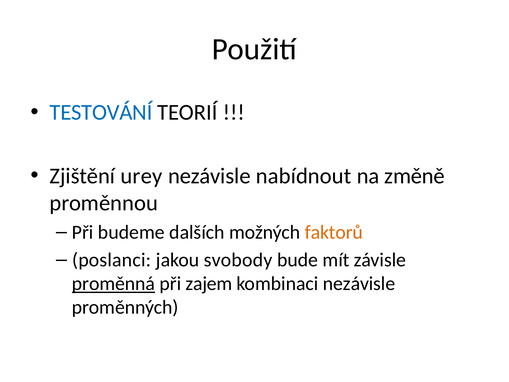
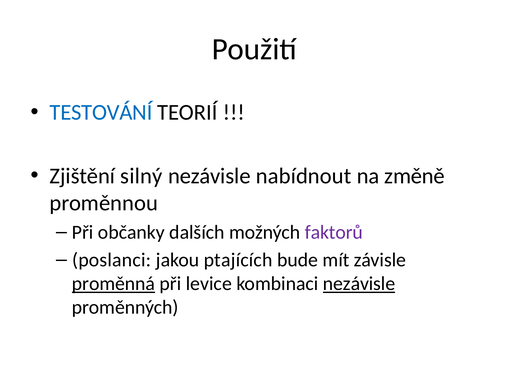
urey: urey -> silný
budeme: budeme -> občanky
faktorů colour: orange -> purple
svobody: svobody -> ptajících
zajem: zajem -> levice
nezávisle at (359, 284) underline: none -> present
